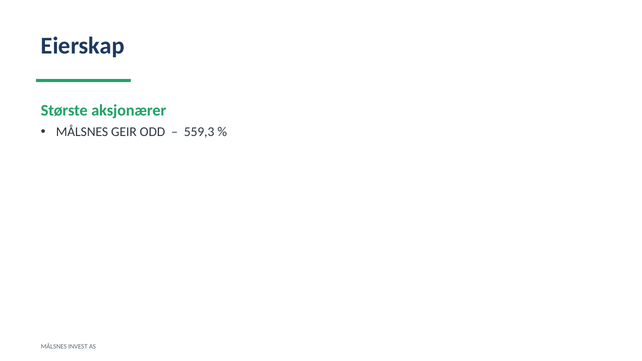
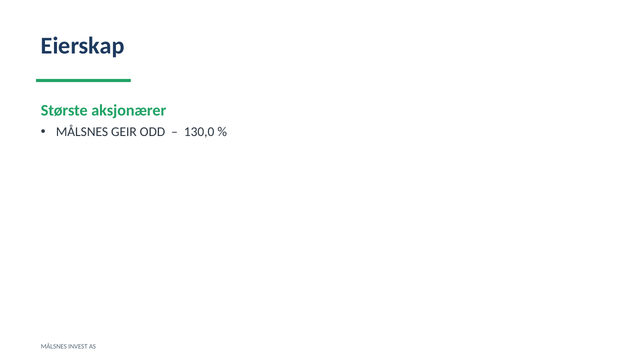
559,3: 559,3 -> 130,0
